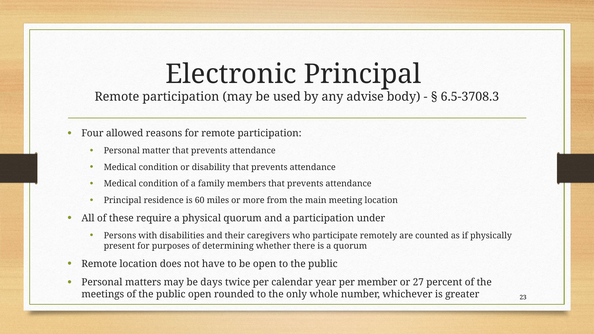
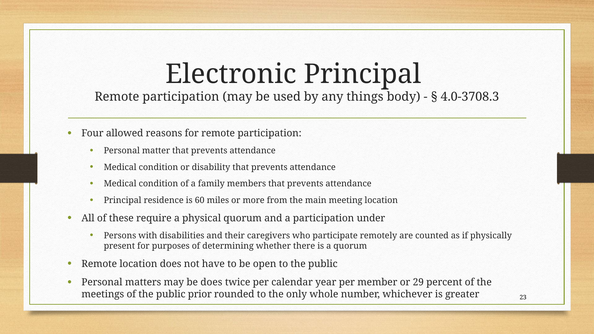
advise: advise -> things
6.5-3708.3: 6.5-3708.3 -> 4.0-3708.3
be days: days -> does
27: 27 -> 29
public open: open -> prior
